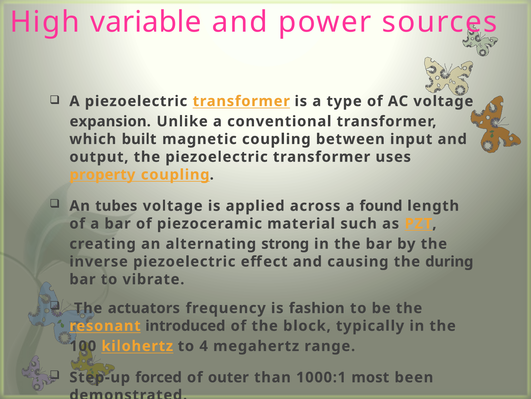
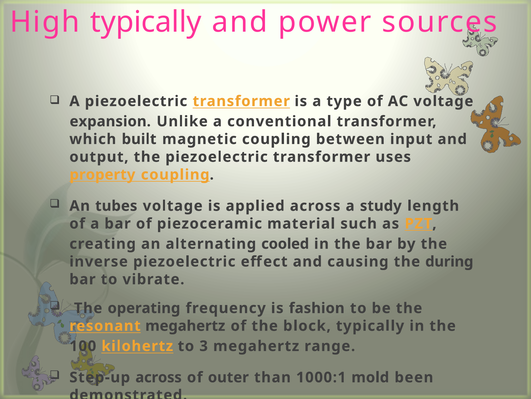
High variable: variable -> typically
found: found -> study
strong: strong -> cooled
actuators: actuators -> operating
resonant introduced: introduced -> megahertz
4: 4 -> 3
Step-up forced: forced -> across
most: most -> mold
